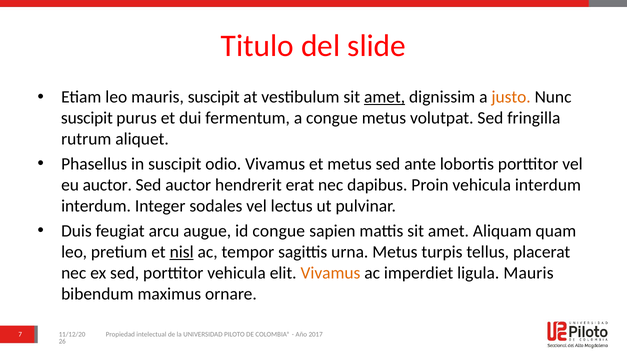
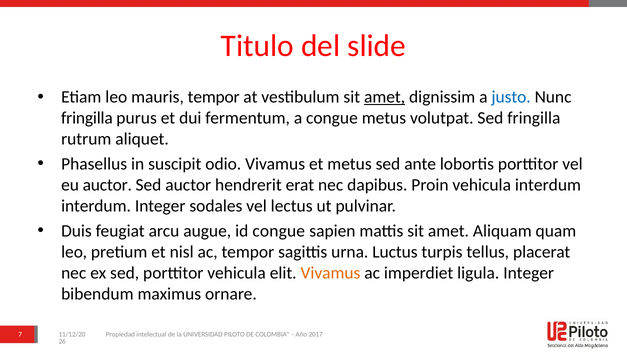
mauris suscipit: suscipit -> tempor
justo colour: orange -> blue
suscipit at (87, 118): suscipit -> fringilla
nisl underline: present -> none
urna Metus: Metus -> Luctus
ligula Mauris: Mauris -> Integer
